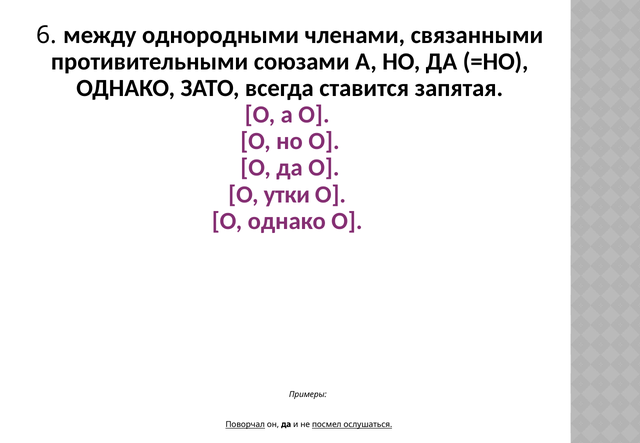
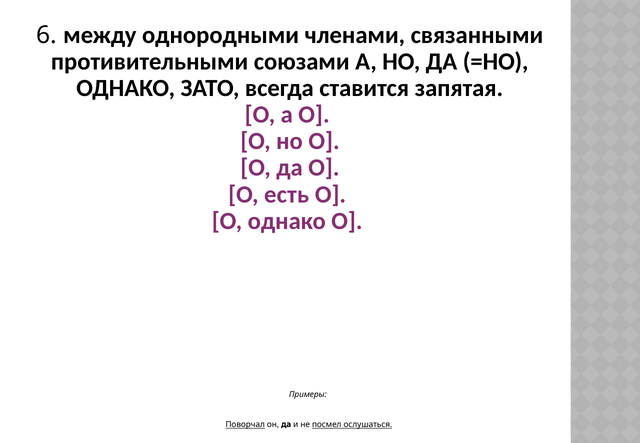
утки: утки -> есть
